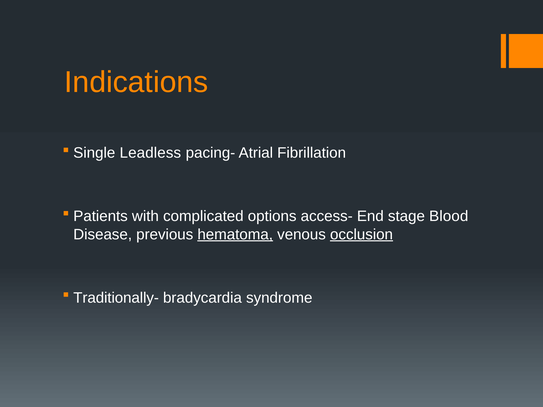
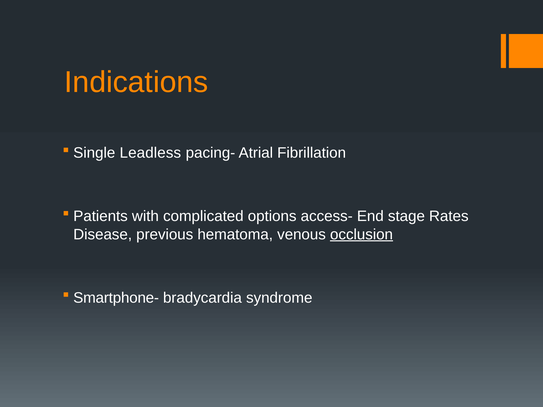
Blood: Blood -> Rates
hematoma underline: present -> none
Traditionally-: Traditionally- -> Smartphone-
